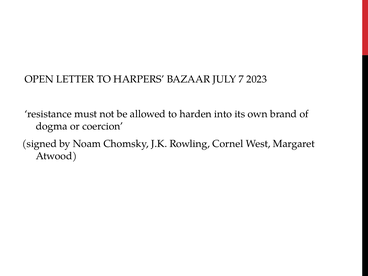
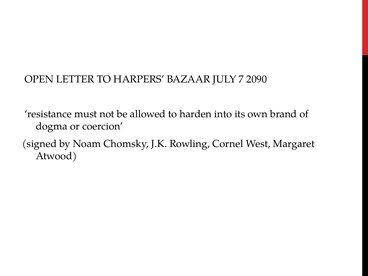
2023: 2023 -> 2090
